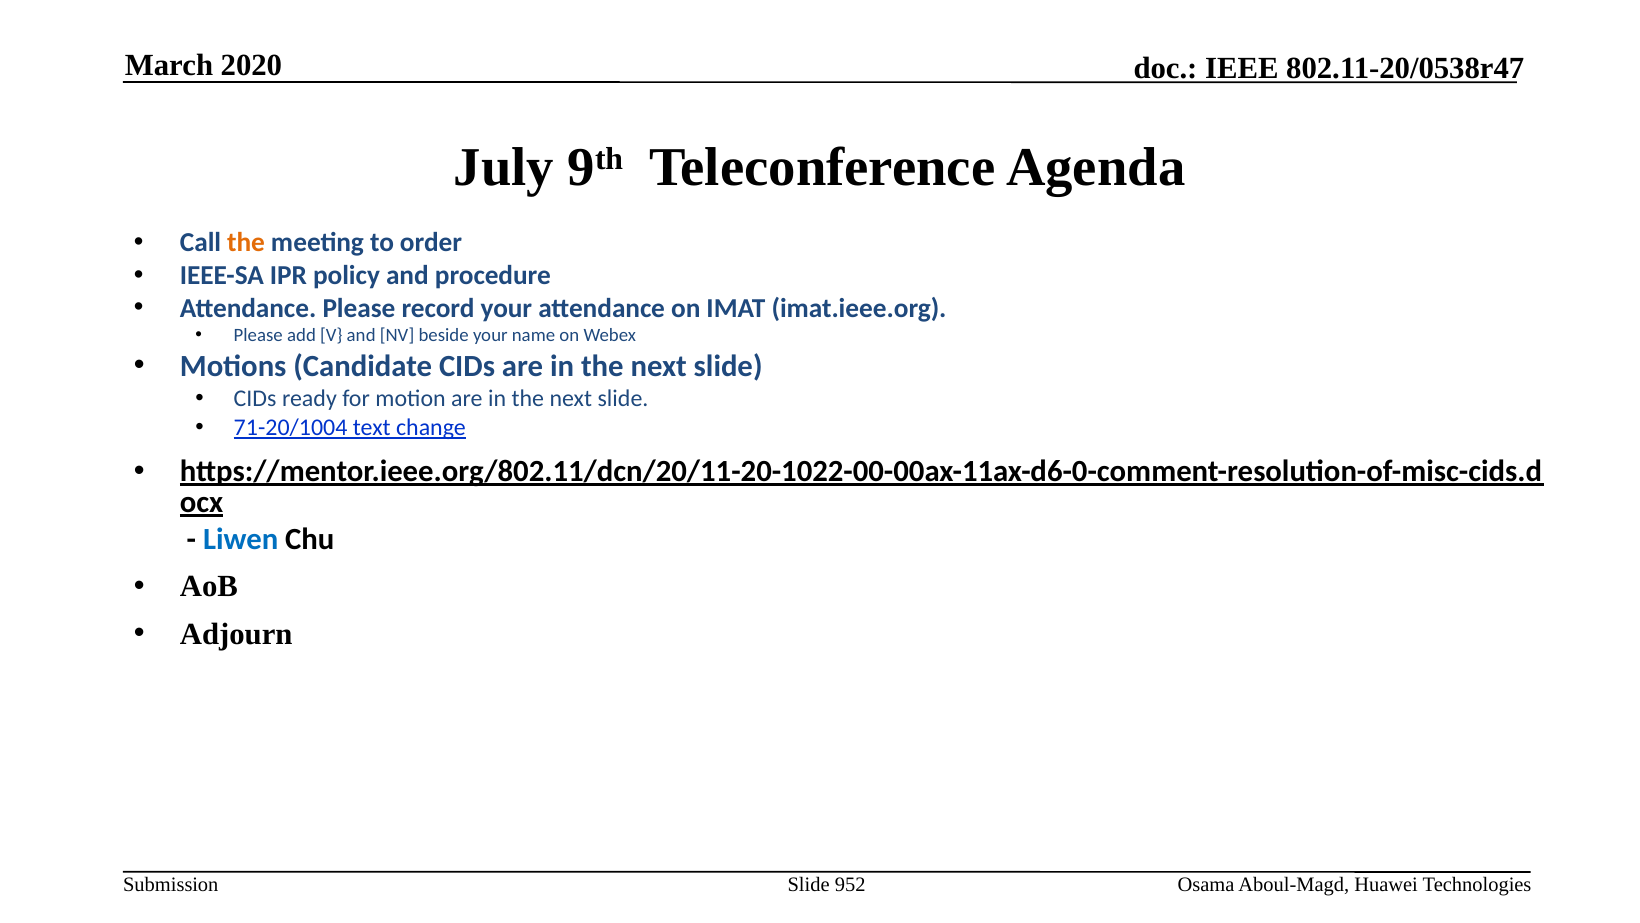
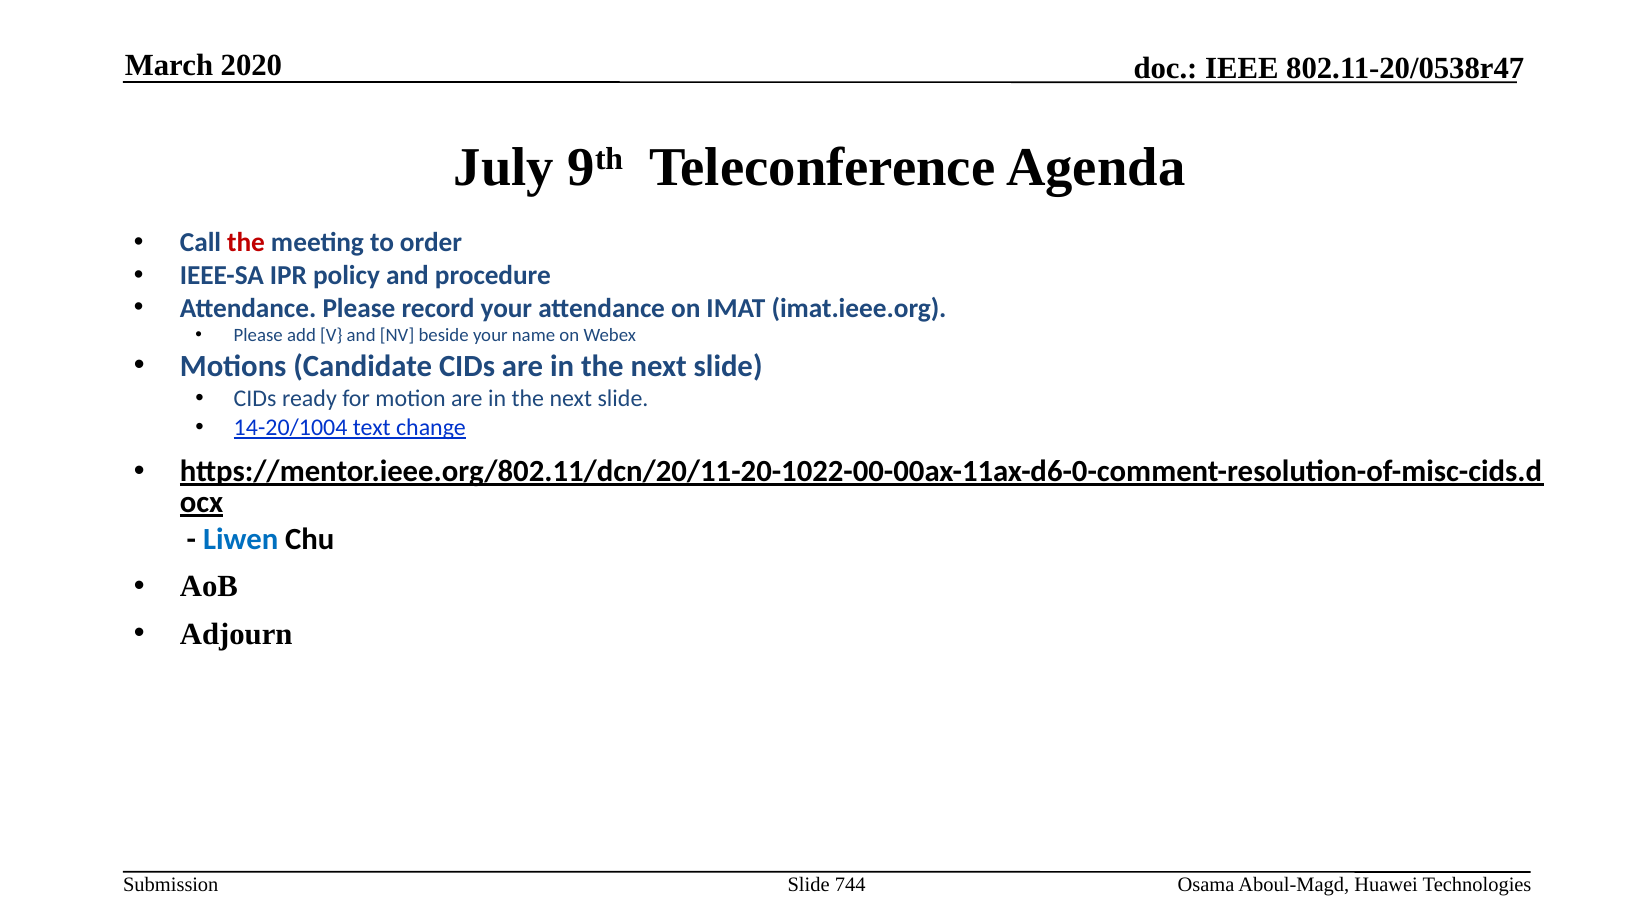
the at (246, 243) colour: orange -> red
71-20/1004: 71-20/1004 -> 14-20/1004
952: 952 -> 744
